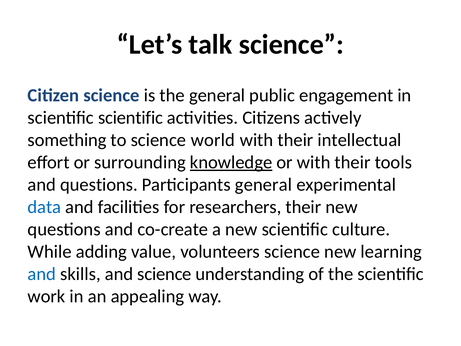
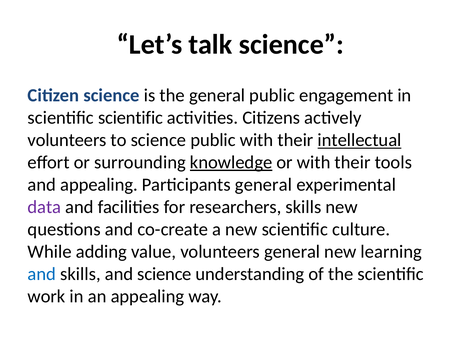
something at (67, 140): something -> volunteers
science world: world -> public
intellectual underline: none -> present
and questions: questions -> appealing
data colour: blue -> purple
researchers their: their -> skills
volunteers science: science -> general
